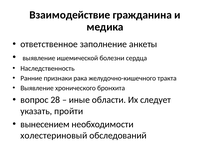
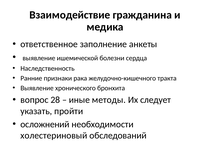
области: области -> методы
вынесением: вынесением -> осложнений
